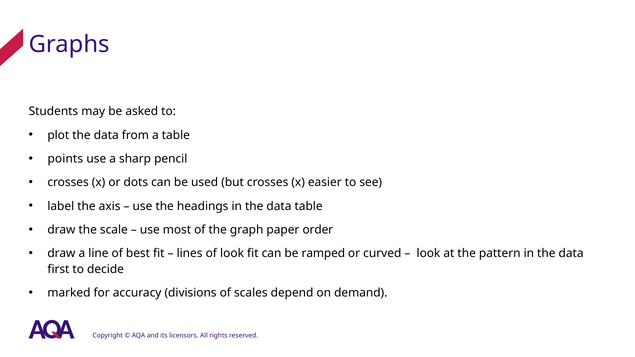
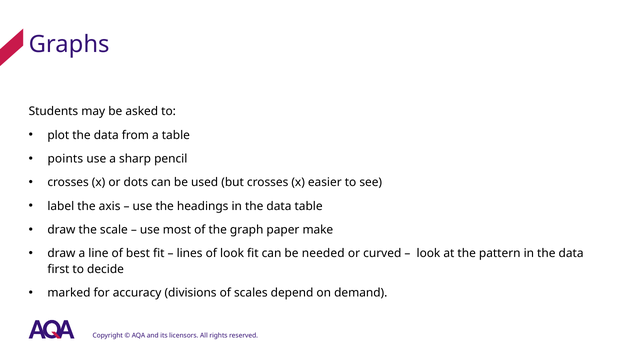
order: order -> make
ramped: ramped -> needed
